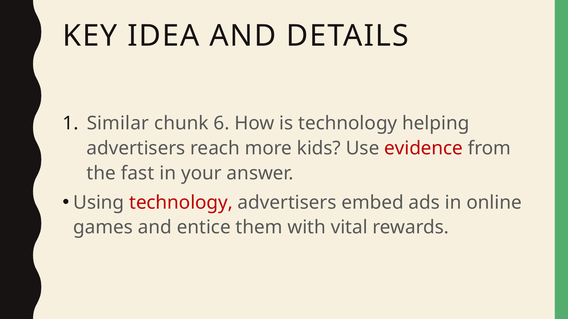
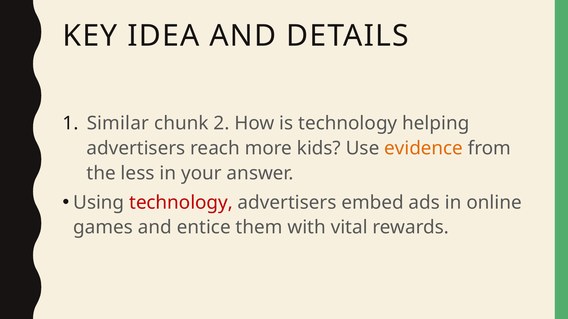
6: 6 -> 2
evidence colour: red -> orange
fast: fast -> less
